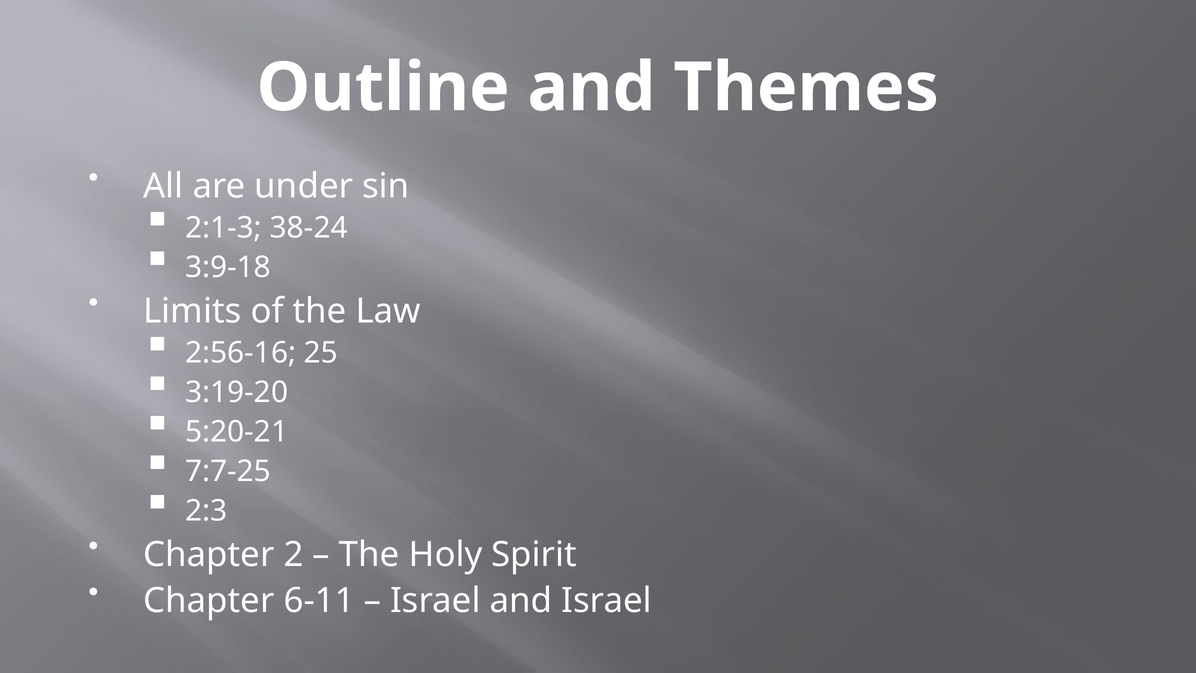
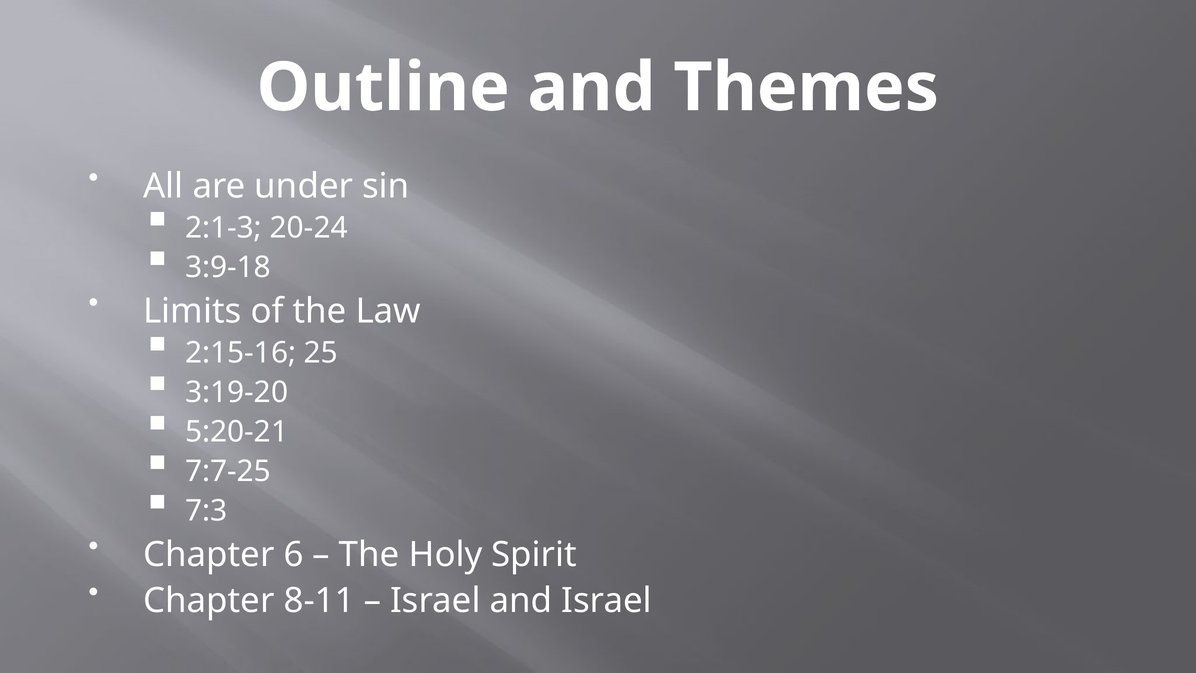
38-24: 38-24 -> 20-24
2:56-16: 2:56-16 -> 2:15-16
2:3: 2:3 -> 7:3
2: 2 -> 6
6-11: 6-11 -> 8-11
